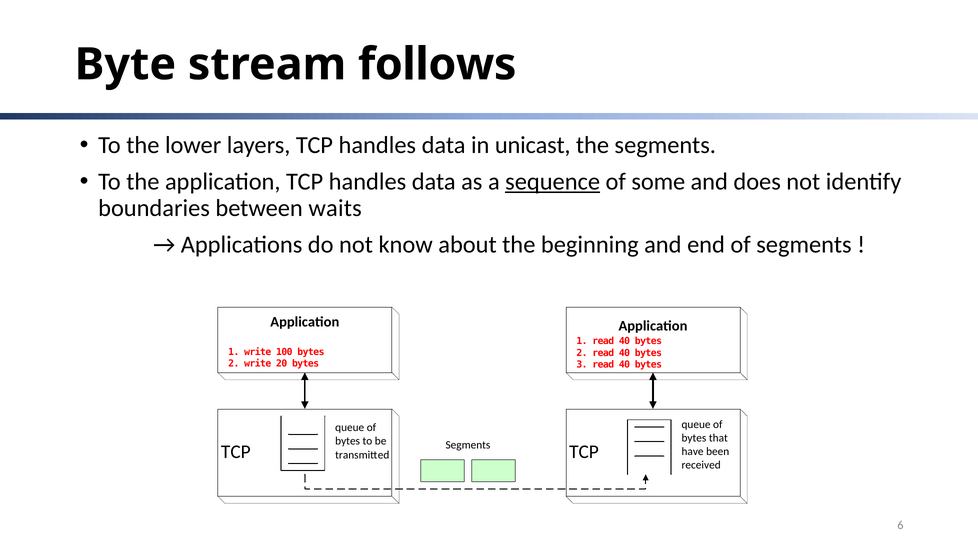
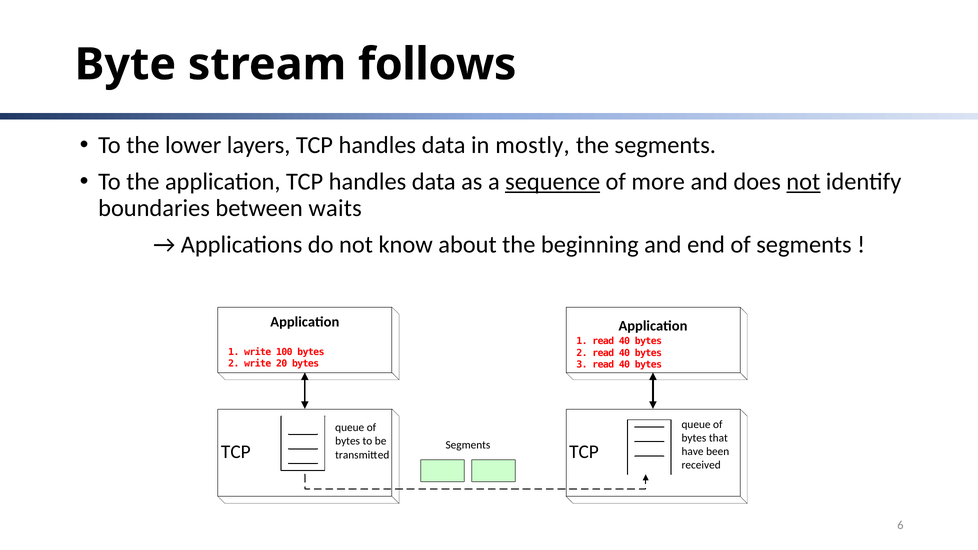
unicast: unicast -> mostly
some: some -> more
not at (803, 182) underline: none -> present
